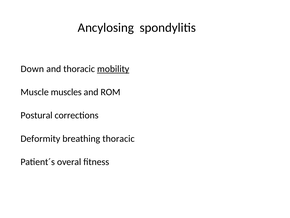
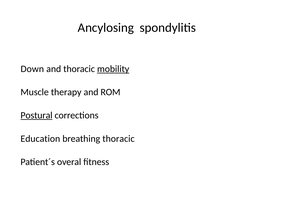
muscles: muscles -> therapy
Postural underline: none -> present
Deformity: Deformity -> Education
